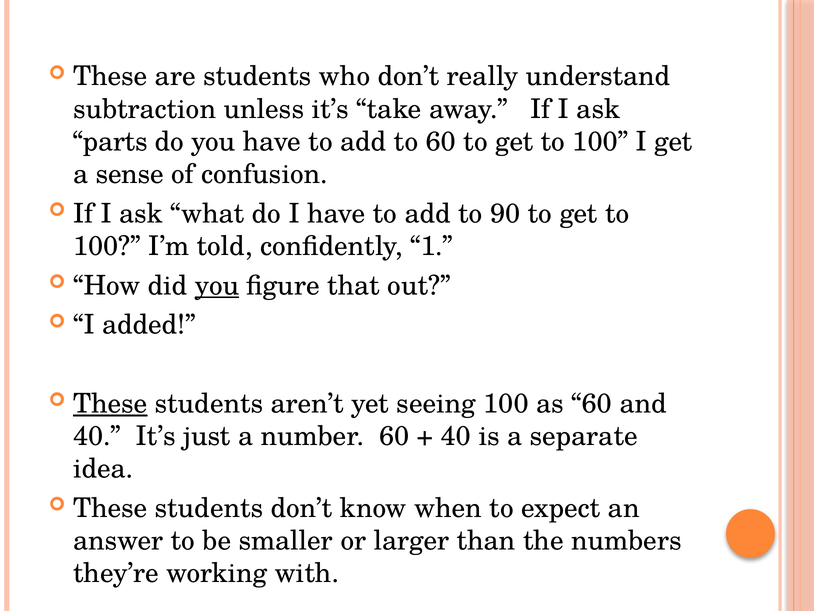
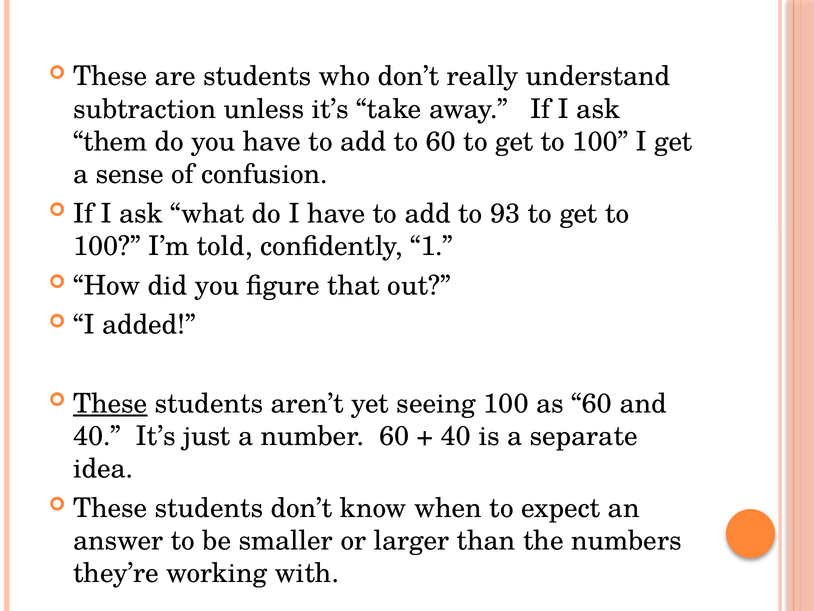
parts: parts -> them
90: 90 -> 93
you at (217, 285) underline: present -> none
